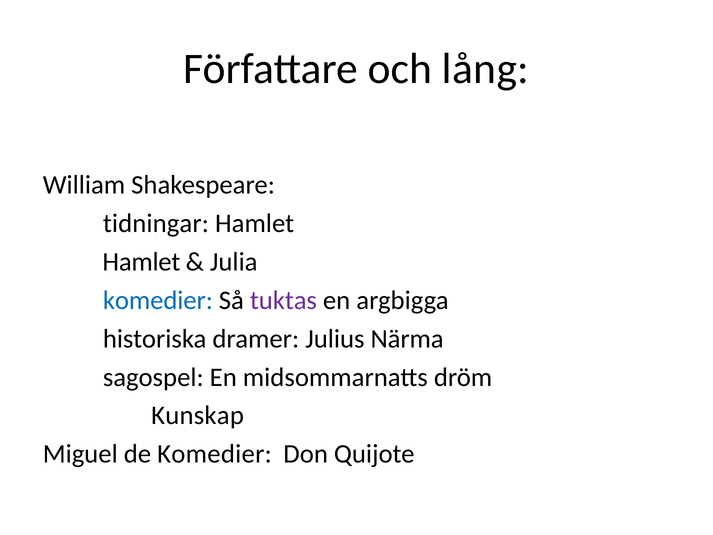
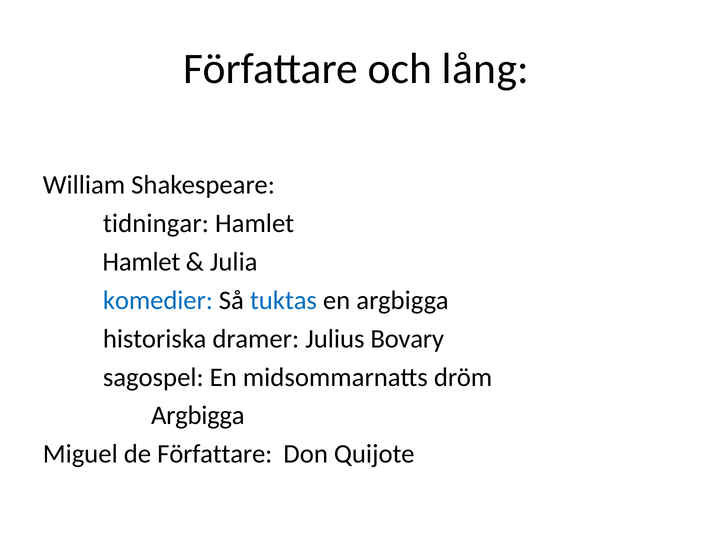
tuktas colour: purple -> blue
Närma: Närma -> Bovary
Kunskap at (198, 415): Kunskap -> Argbigga
de Komedier: Komedier -> Författare
